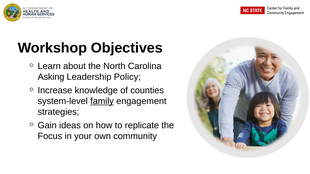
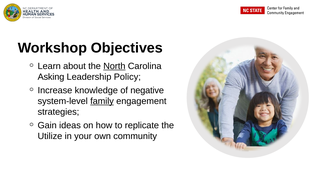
North underline: none -> present
counties: counties -> negative
Focus: Focus -> Utilize
